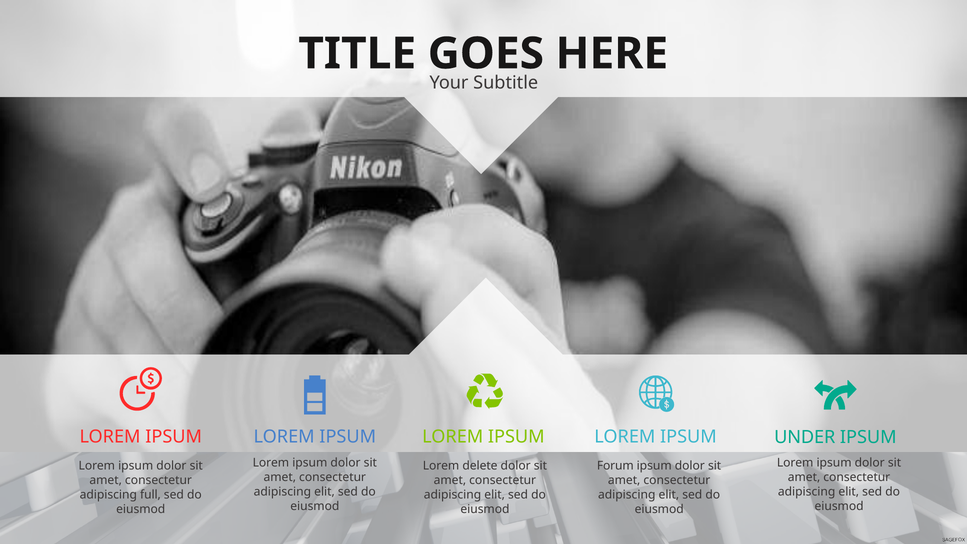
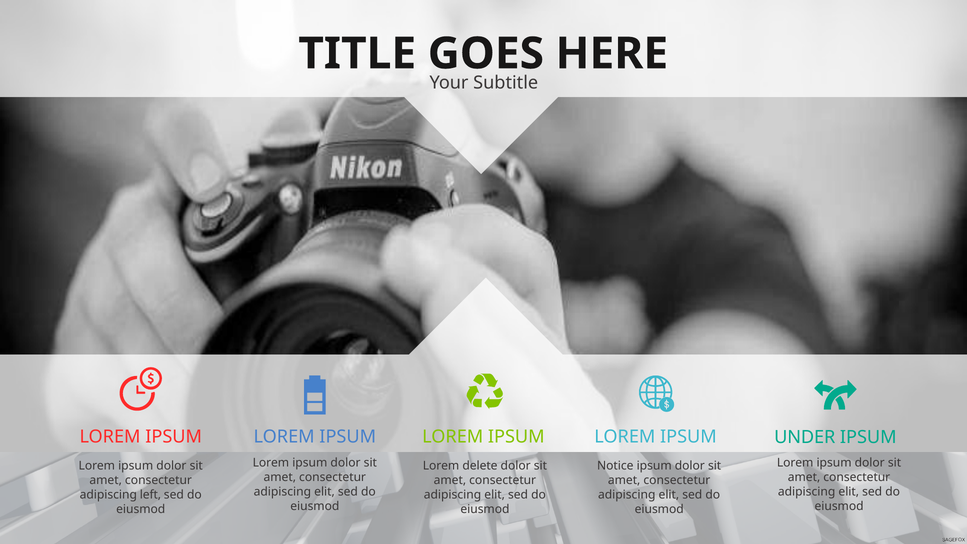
Forum: Forum -> Notice
full: full -> left
